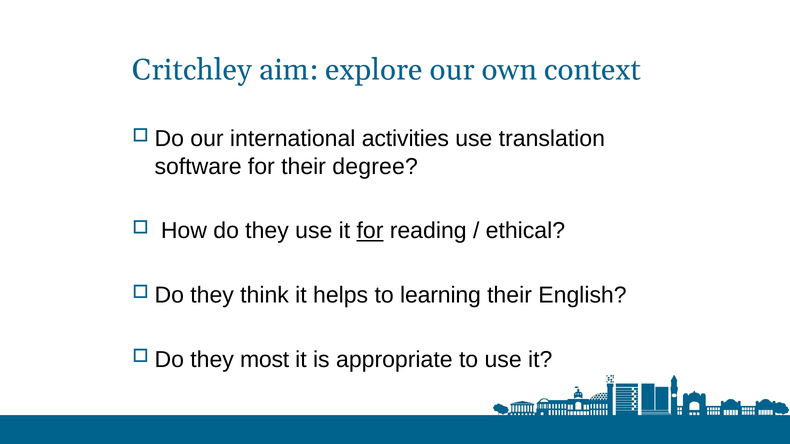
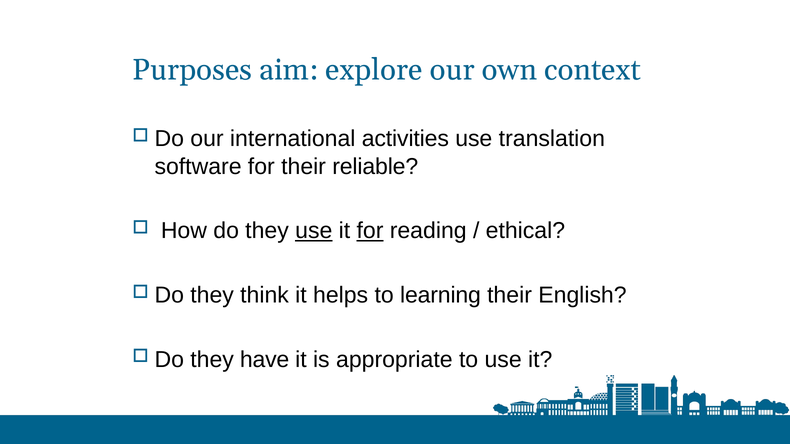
Critchley: Critchley -> Purposes
degree: degree -> reliable
use at (314, 231) underline: none -> present
most: most -> have
